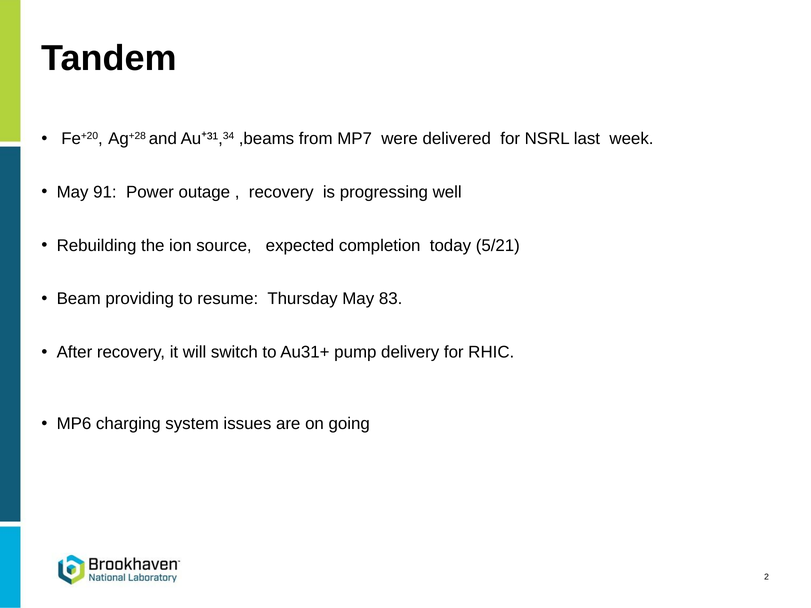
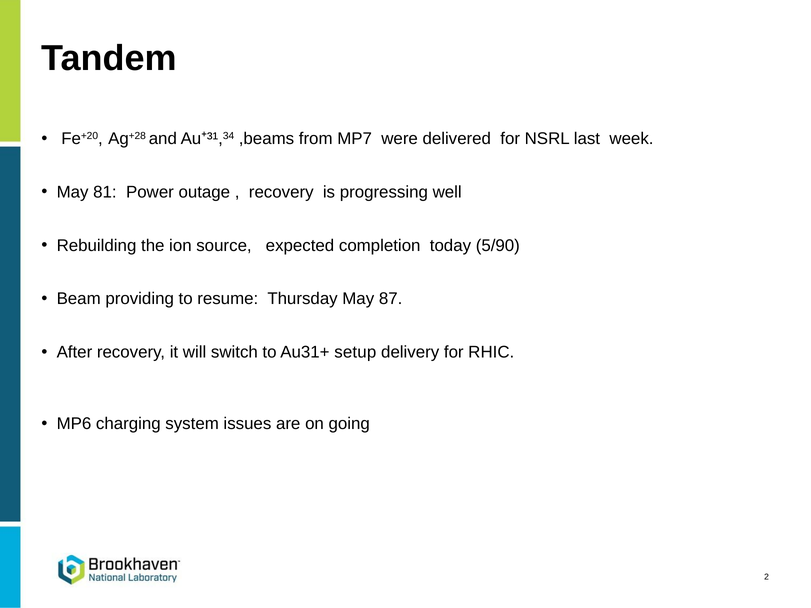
91: 91 -> 81
5/21: 5/21 -> 5/90
83: 83 -> 87
pump: pump -> setup
